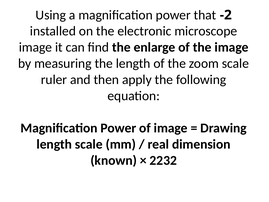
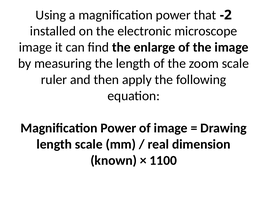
2232: 2232 -> 1100
